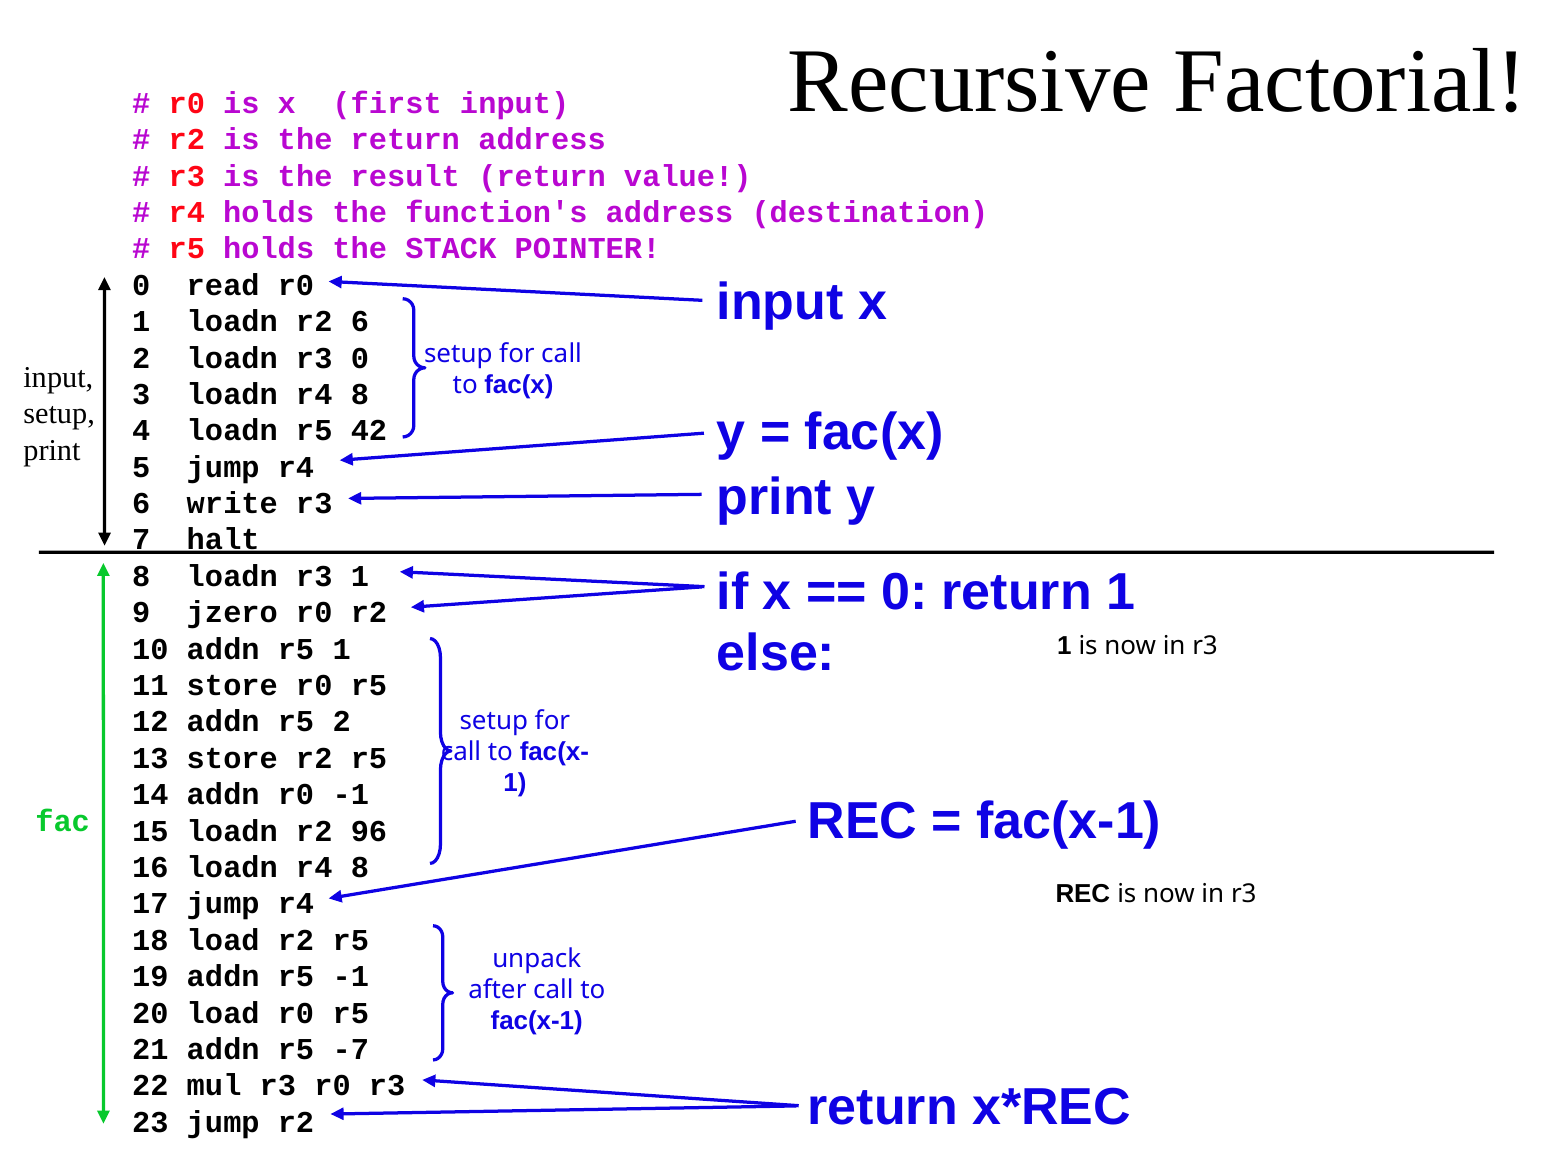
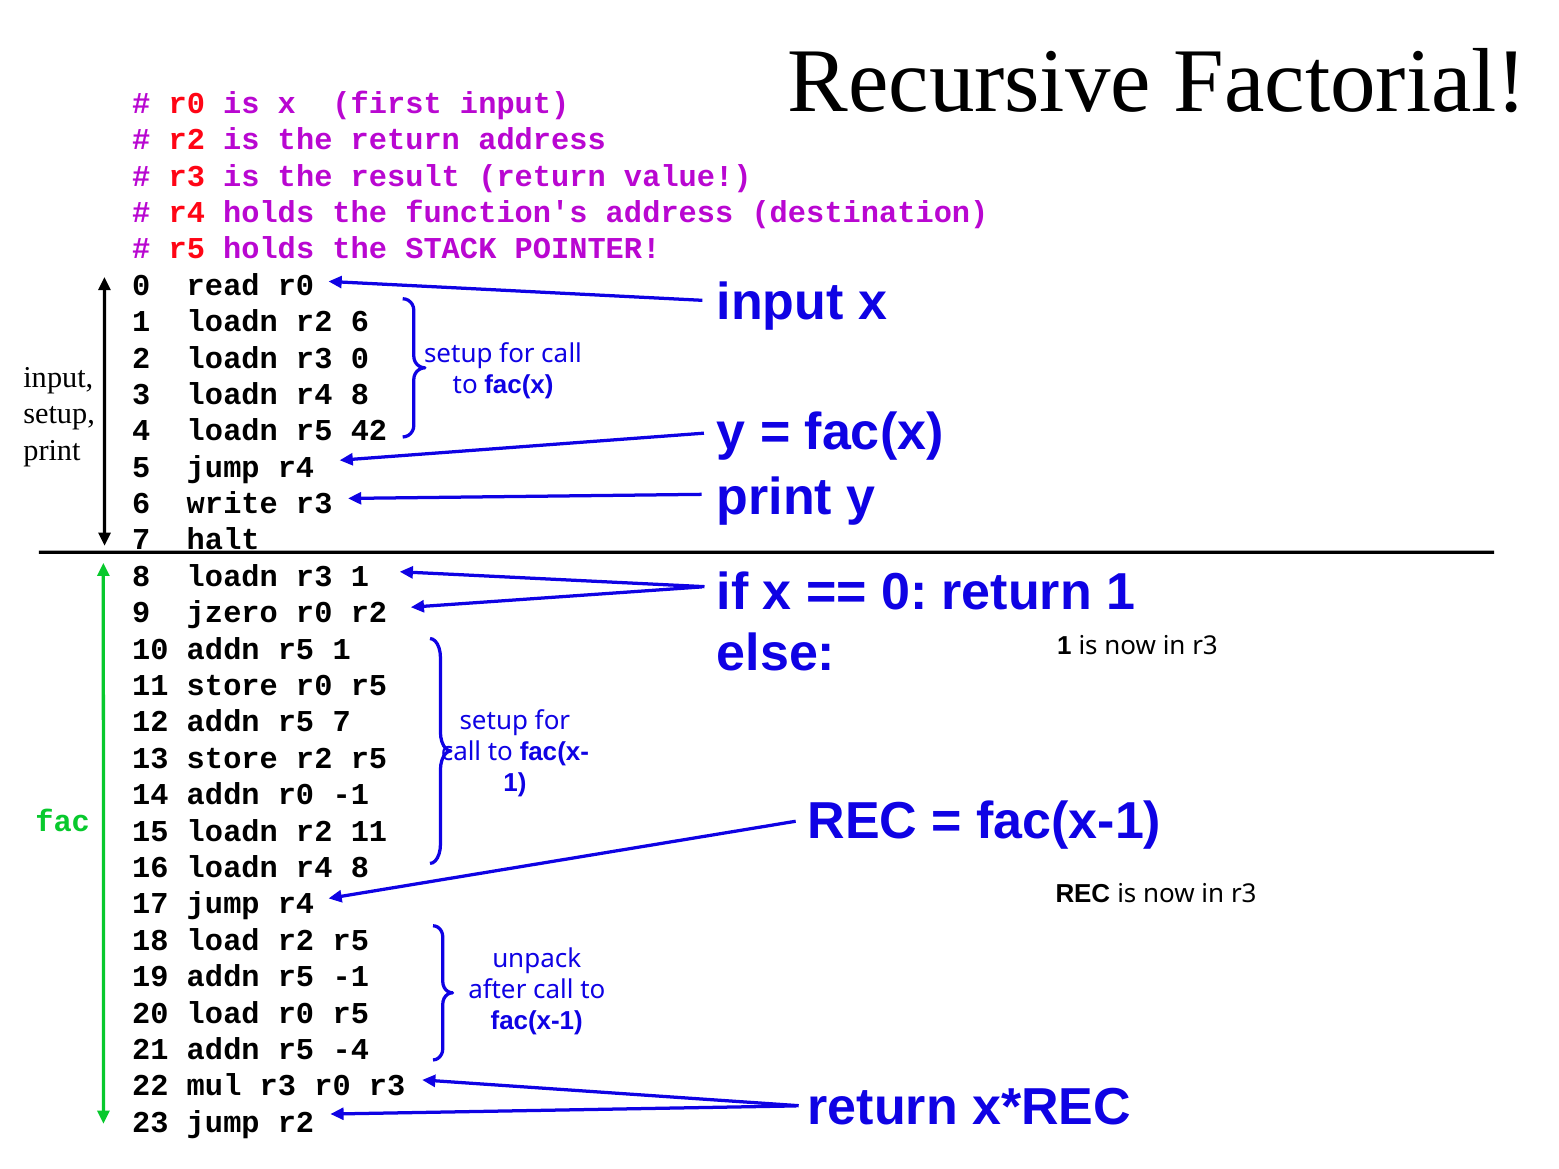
r5 2: 2 -> 7
r2 96: 96 -> 11
-7: -7 -> -4
